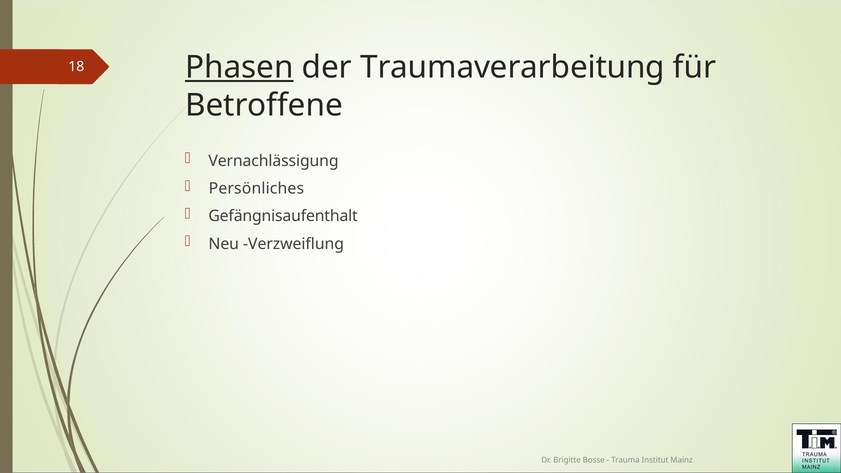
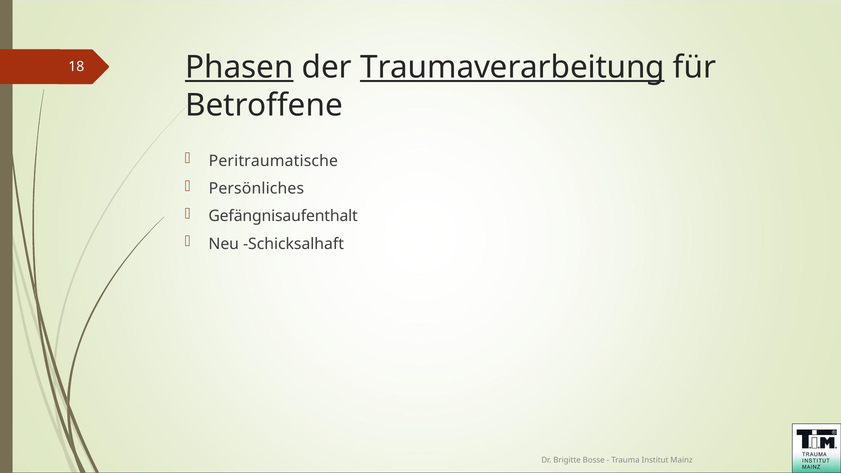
Traumaverarbeitung underline: none -> present
Vernachlässigung: Vernachlässigung -> Peritraumatische
Verzweiflung: Verzweiflung -> Schicksalhaft
